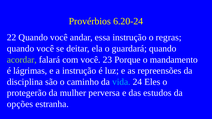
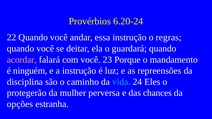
acordar colour: light green -> pink
lágrimas: lágrimas -> ninguém
estudos: estudos -> chances
